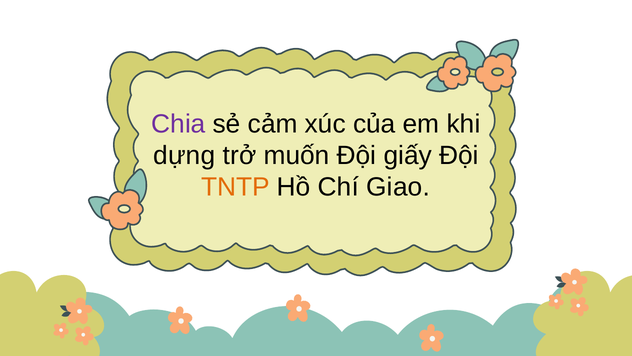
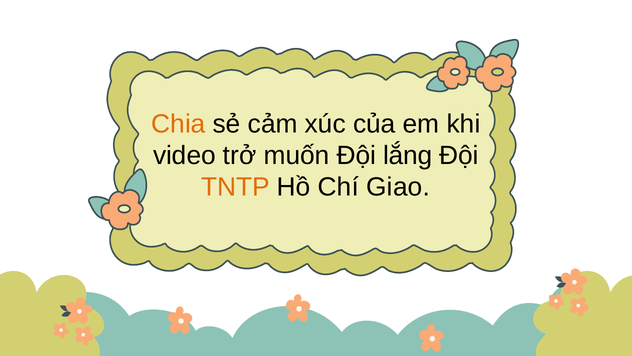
Chia colour: purple -> orange
dựng: dựng -> video
giấy: giấy -> lắng
